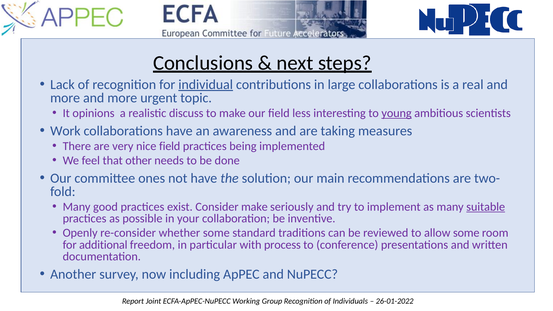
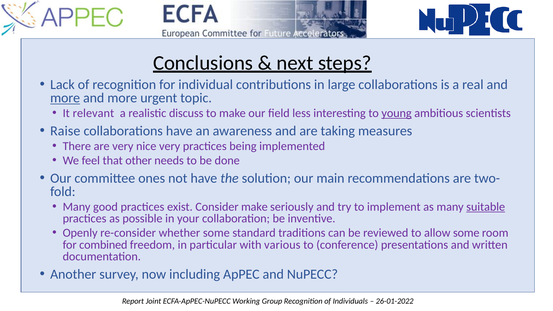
individual underline: present -> none
more at (65, 98) underline: none -> present
opinions: opinions -> relevant
Work: Work -> Raise
nice field: field -> very
additional: additional -> combined
process: process -> various
